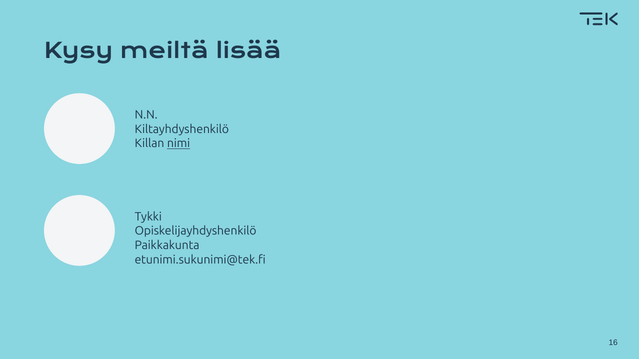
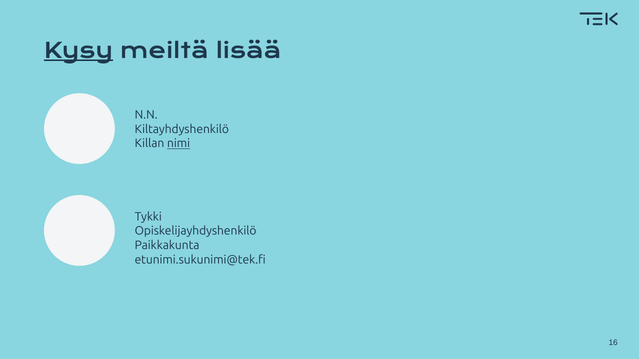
Kysy underline: none -> present
